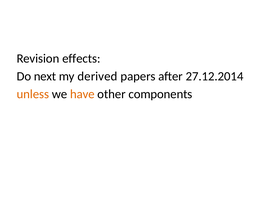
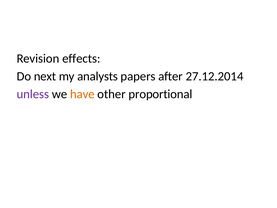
derived: derived -> analysts
unless colour: orange -> purple
components: components -> proportional
